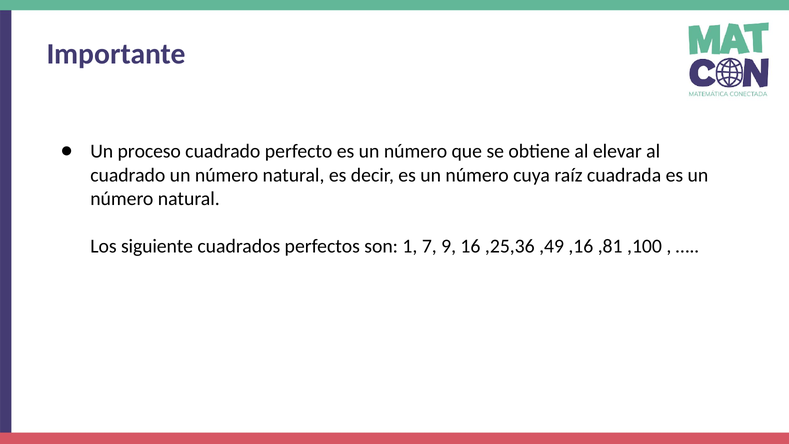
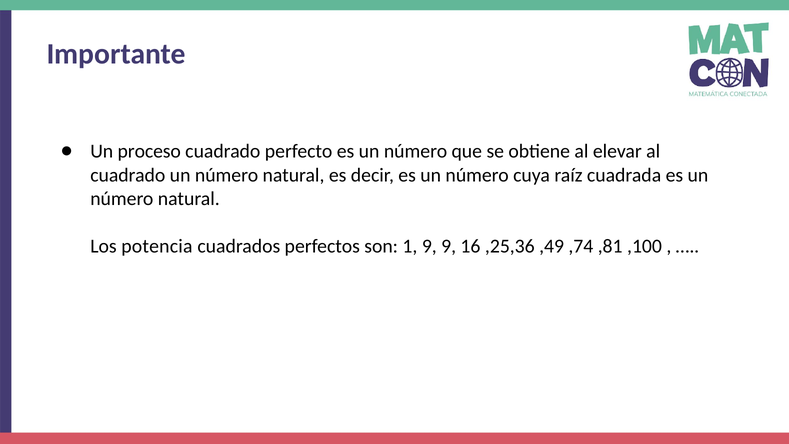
siguiente: siguiente -> potencia
1 7: 7 -> 9
,16: ,16 -> ,74
